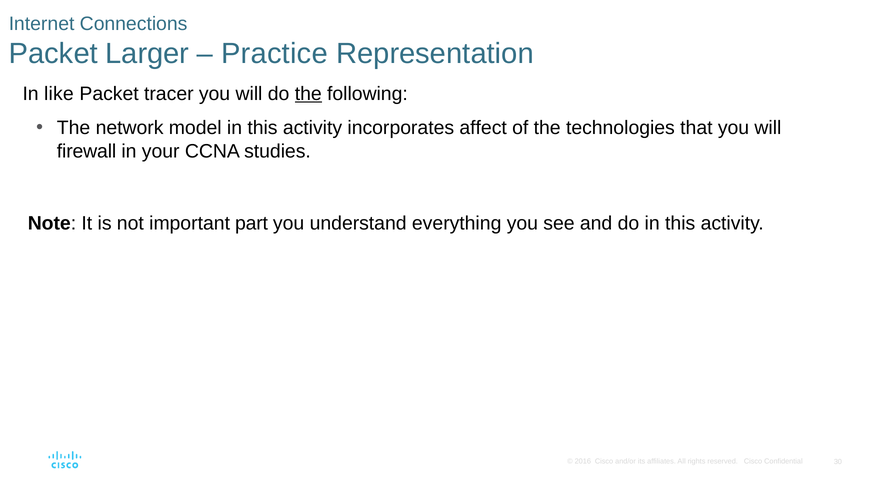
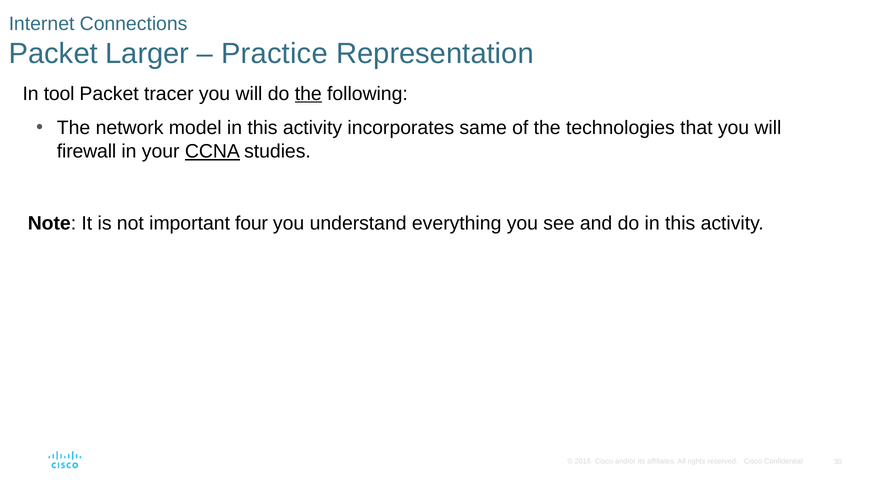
like: like -> tool
affect: affect -> same
CCNA underline: none -> present
part: part -> four
